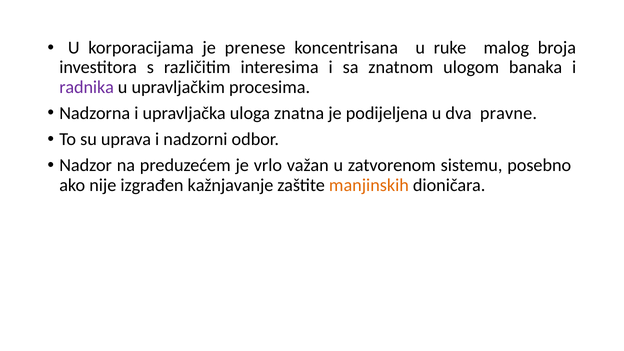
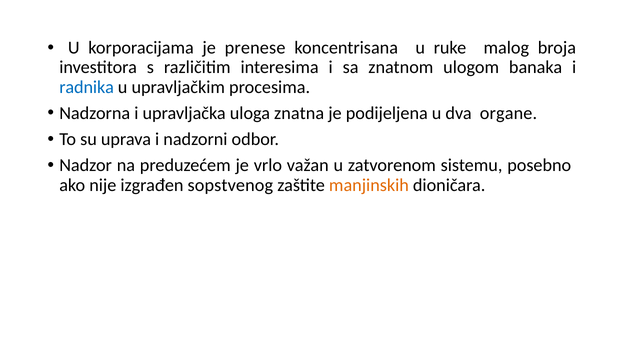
radnika colour: purple -> blue
pravne: pravne -> organe
kažnjavanje: kažnjavanje -> sopstvenog
